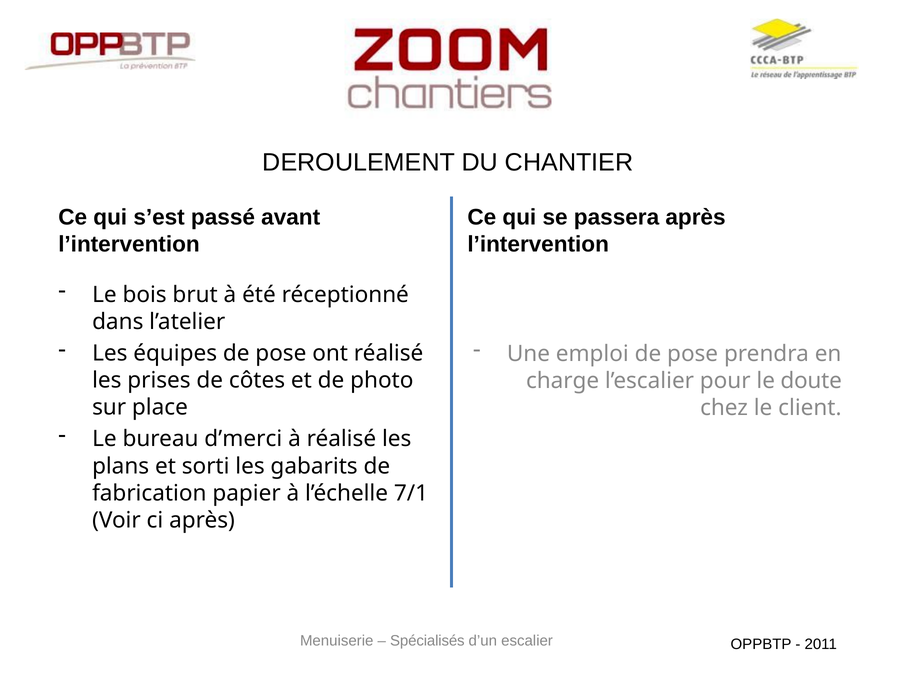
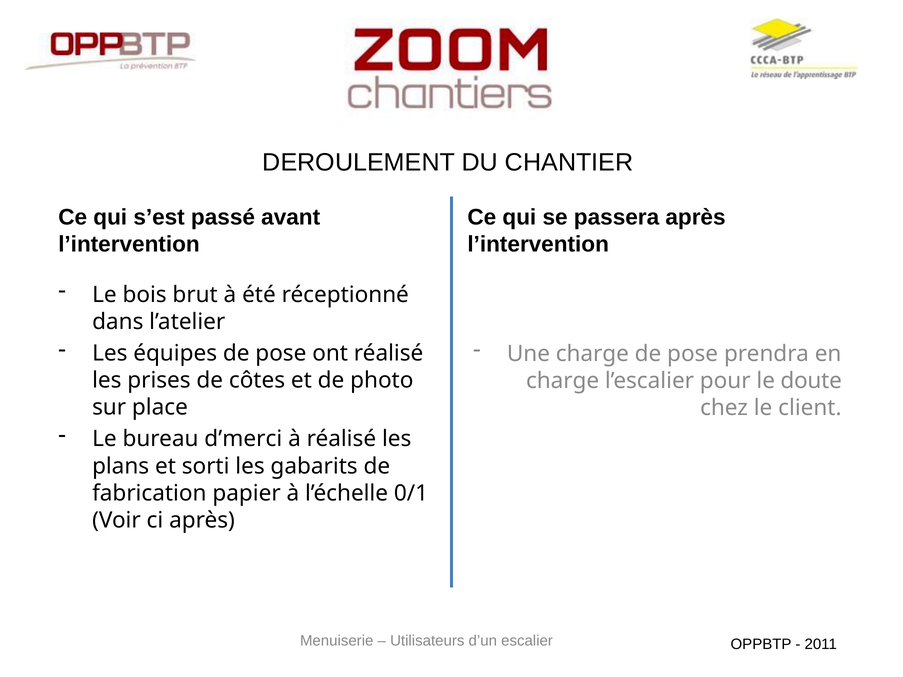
Une emploi: emploi -> charge
7/1: 7/1 -> 0/1
Spécialisés: Spécialisés -> Utilisateurs
